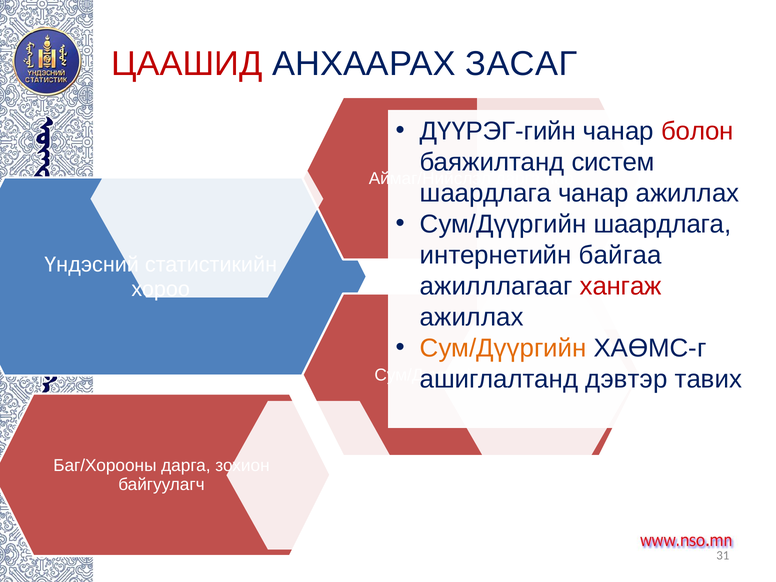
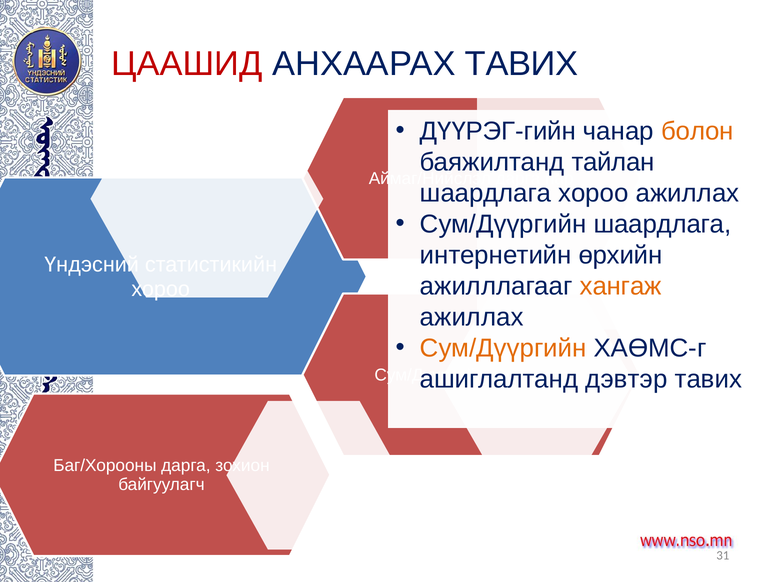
АНХААРАХ ЗАСАГ: ЗАСАГ -> ТАВИХ
болон colour: red -> orange
систем: систем -> тайлан
чанар at (593, 193): чанар -> хороо
байгаа: байгаа -> өрхийн
хангаж colour: red -> orange
